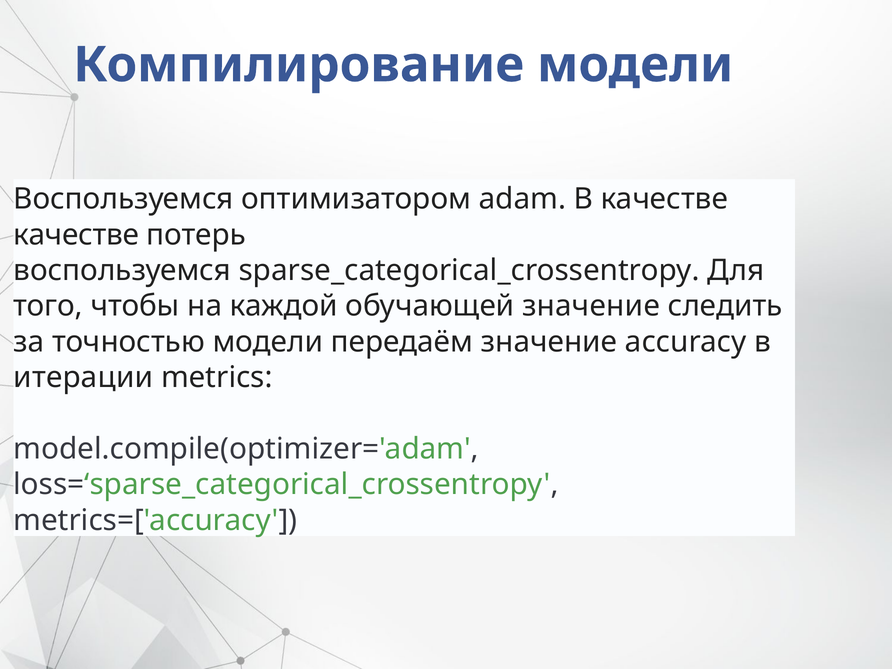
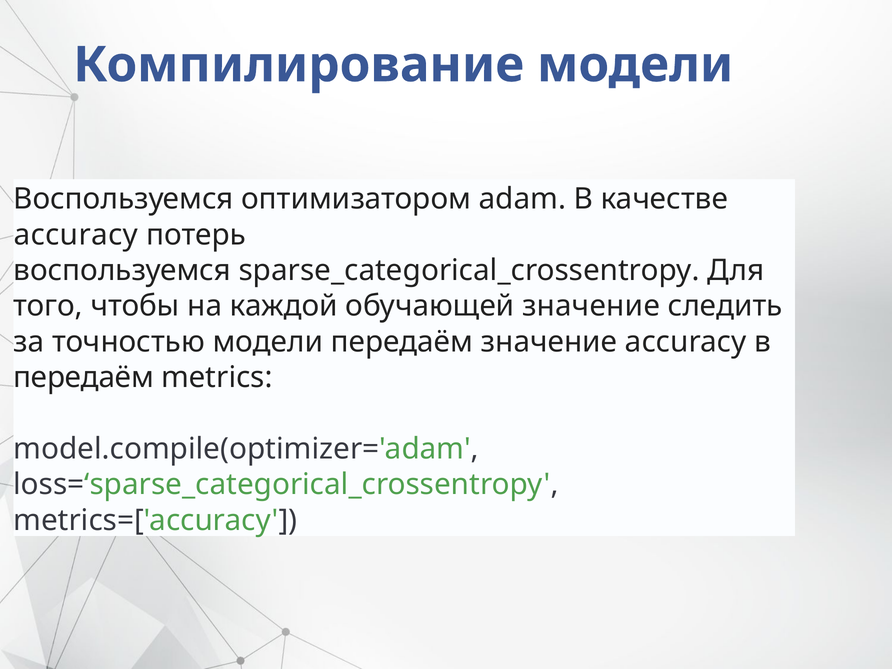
качестве at (76, 235): качестве -> accuracy
итерации at (83, 377): итерации -> передаём
